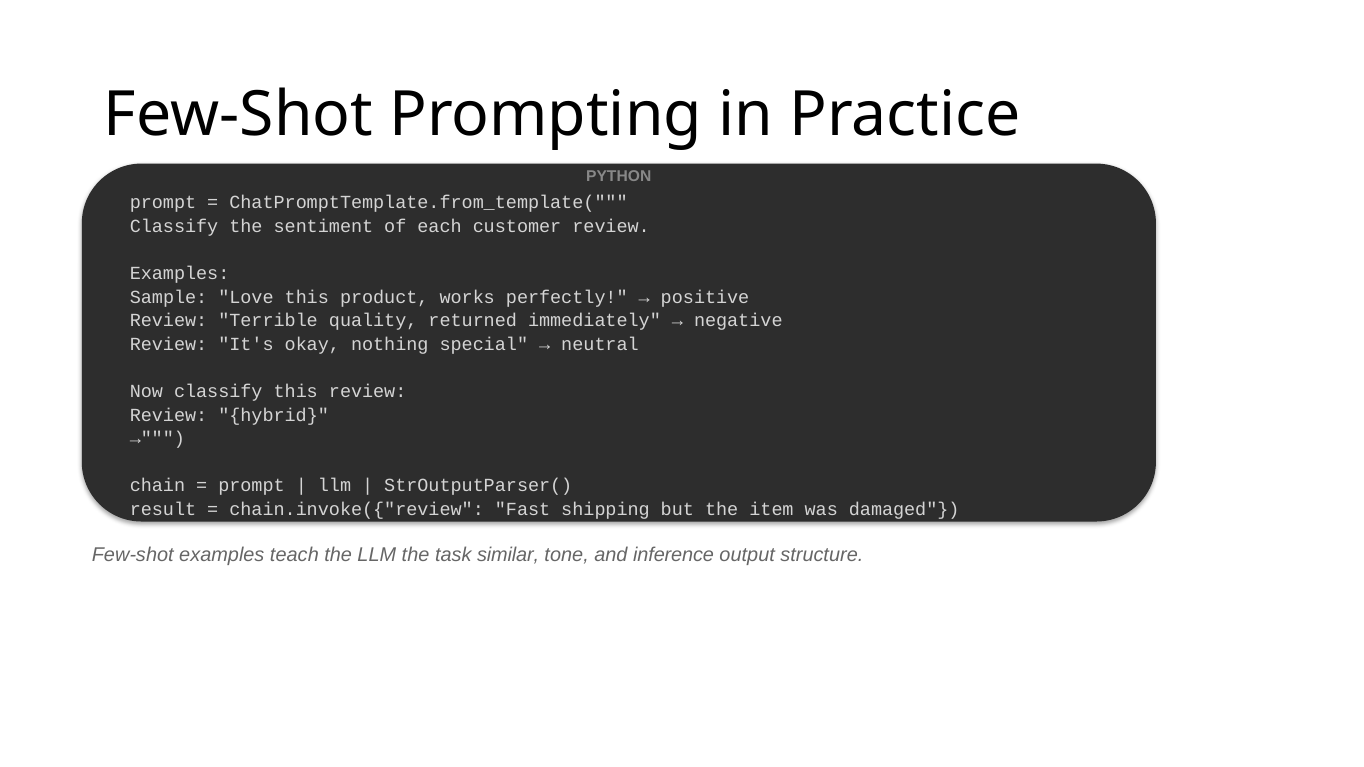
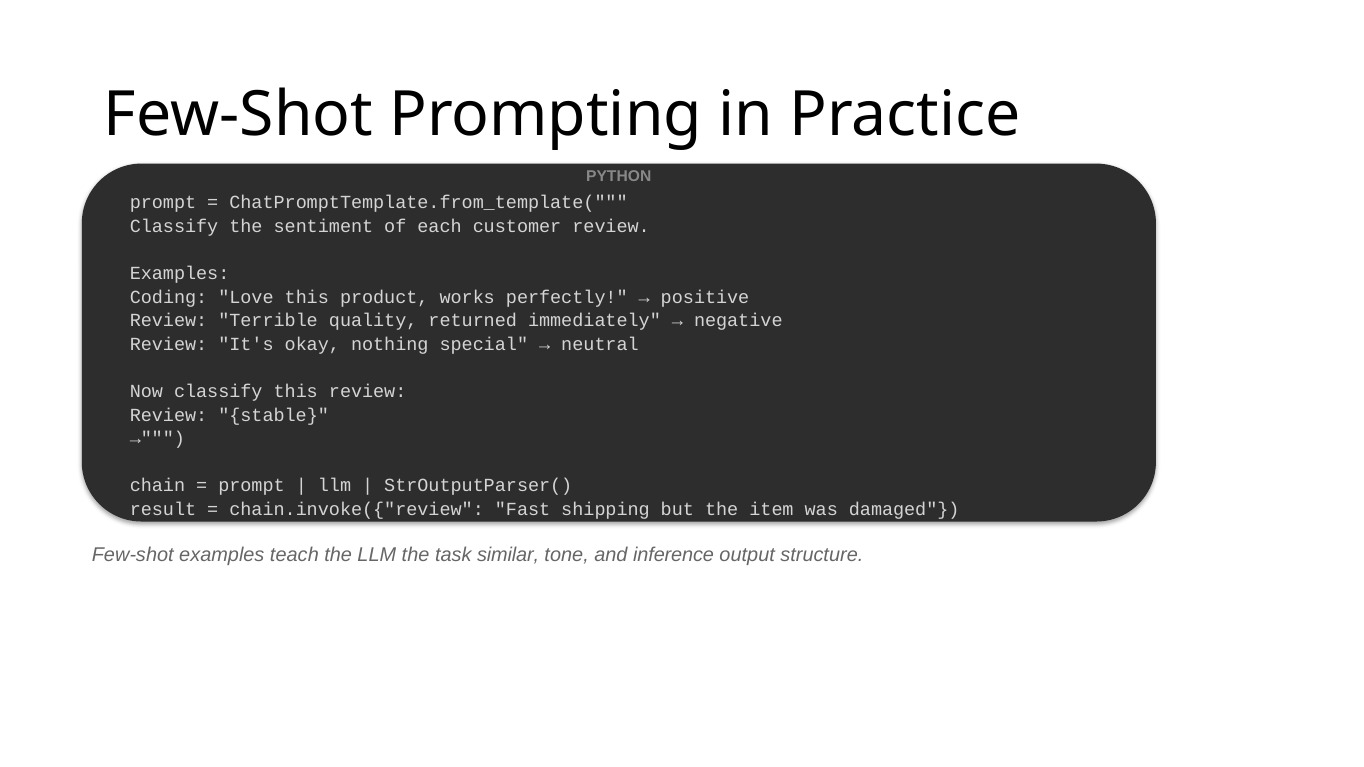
Sample: Sample -> Coding
hybrid: hybrid -> stable
